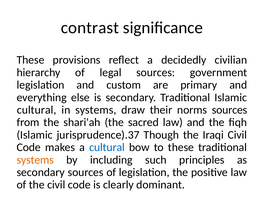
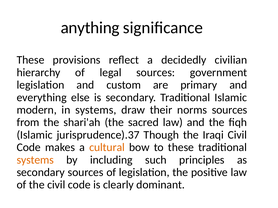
contrast: contrast -> anything
cultural at (37, 110): cultural -> modern
cultural at (107, 148) colour: blue -> orange
